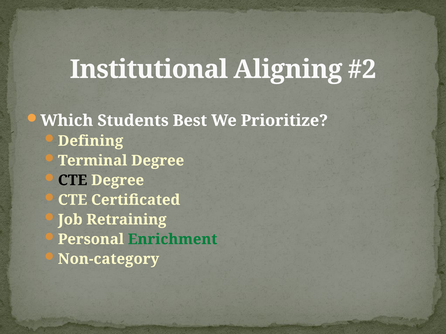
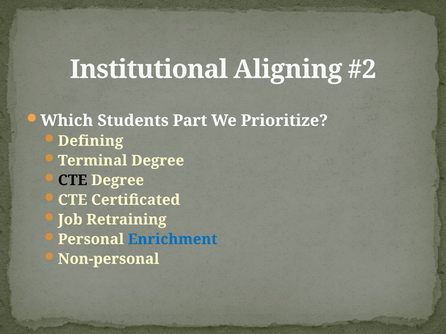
Best: Best -> Part
Enrichment colour: green -> blue
Non-category: Non-category -> Non-personal
